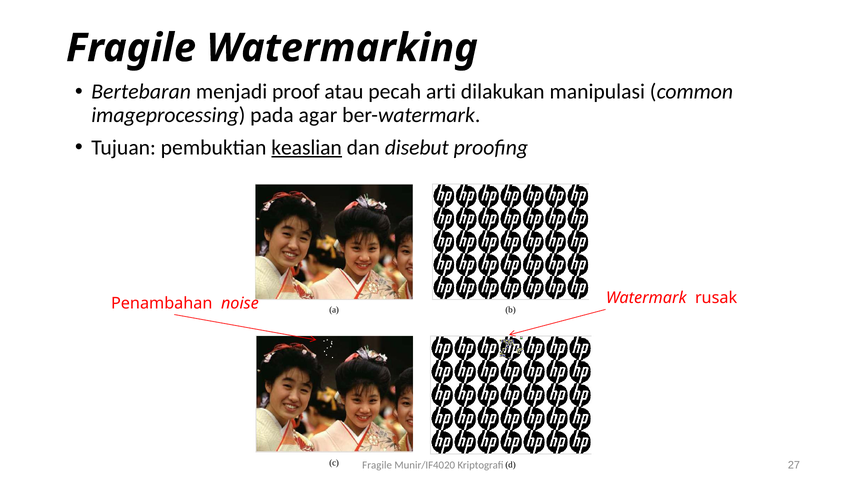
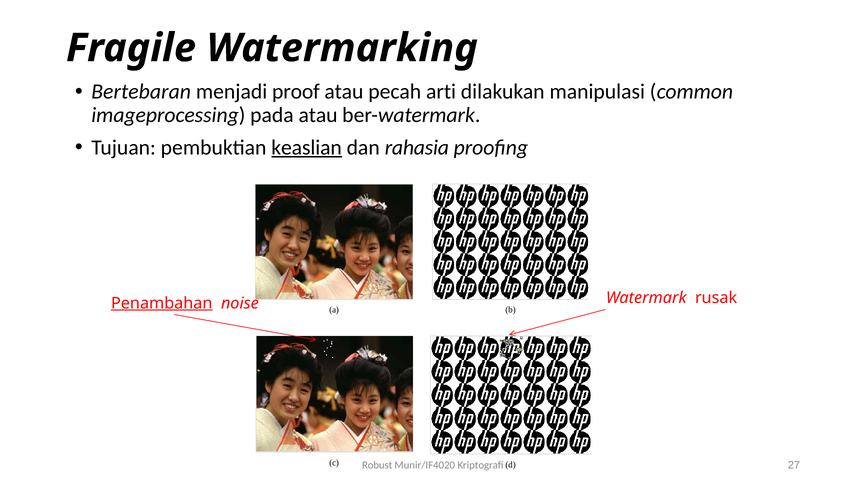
pada agar: agar -> atau
disebut: disebut -> rahasia
Penambahan underline: none -> present
Fragile at (377, 465): Fragile -> Robust
